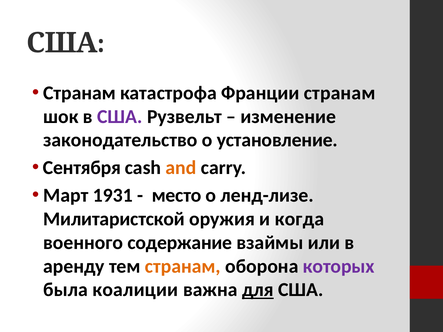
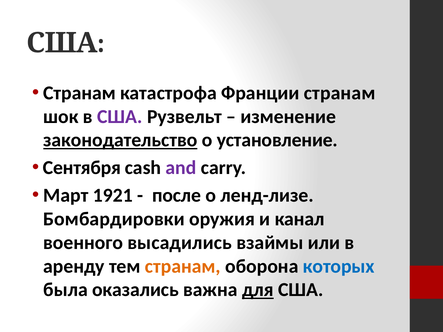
законодательство underline: none -> present
and colour: orange -> purple
1931: 1931 -> 1921
место: место -> после
Милитаристской: Милитаристской -> Бомбардировки
когда: когда -> канал
содержание: содержание -> высадились
которых colour: purple -> blue
коалиции: коалиции -> оказались
